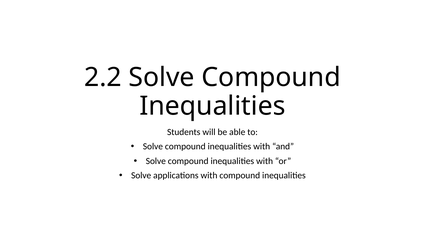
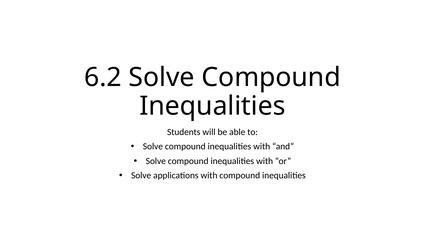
2.2: 2.2 -> 6.2
